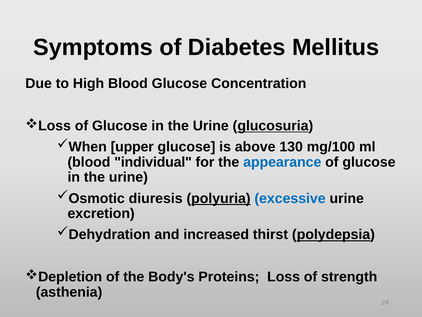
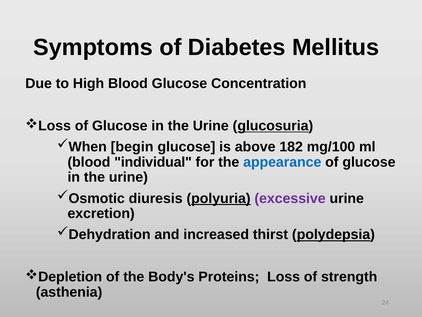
upper: upper -> begin
130: 130 -> 182
excessive colour: blue -> purple
